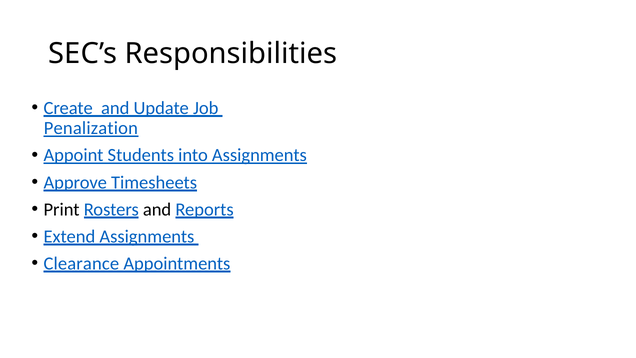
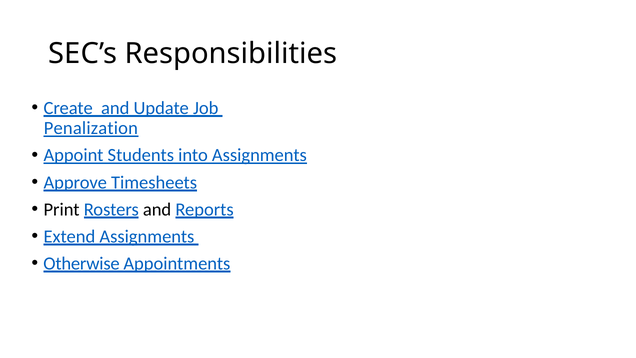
Clearance: Clearance -> Otherwise
